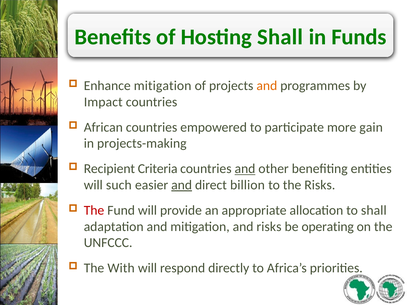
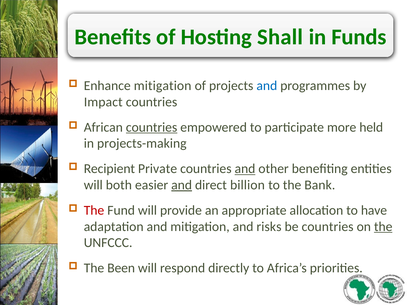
and at (267, 86) colour: orange -> blue
countries at (152, 127) underline: none -> present
gain: gain -> held
Criteria: Criteria -> Private
such: such -> both
the Risks: Risks -> Bank
to shall: shall -> have
be operating: operating -> countries
the at (383, 227) underline: none -> present
With: With -> Been
